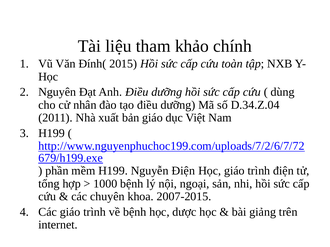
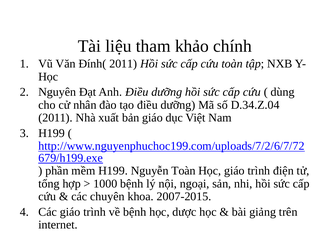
Đính( 2015: 2015 -> 2011
Nguyễn Điện: Điện -> Toàn
